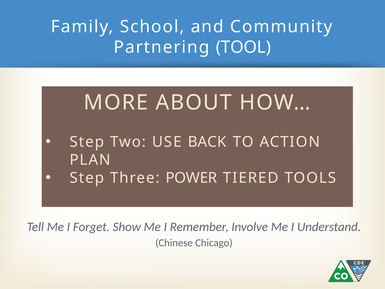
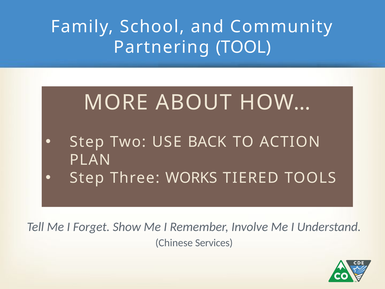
POWER: POWER -> WORKS
Chicago: Chicago -> Services
